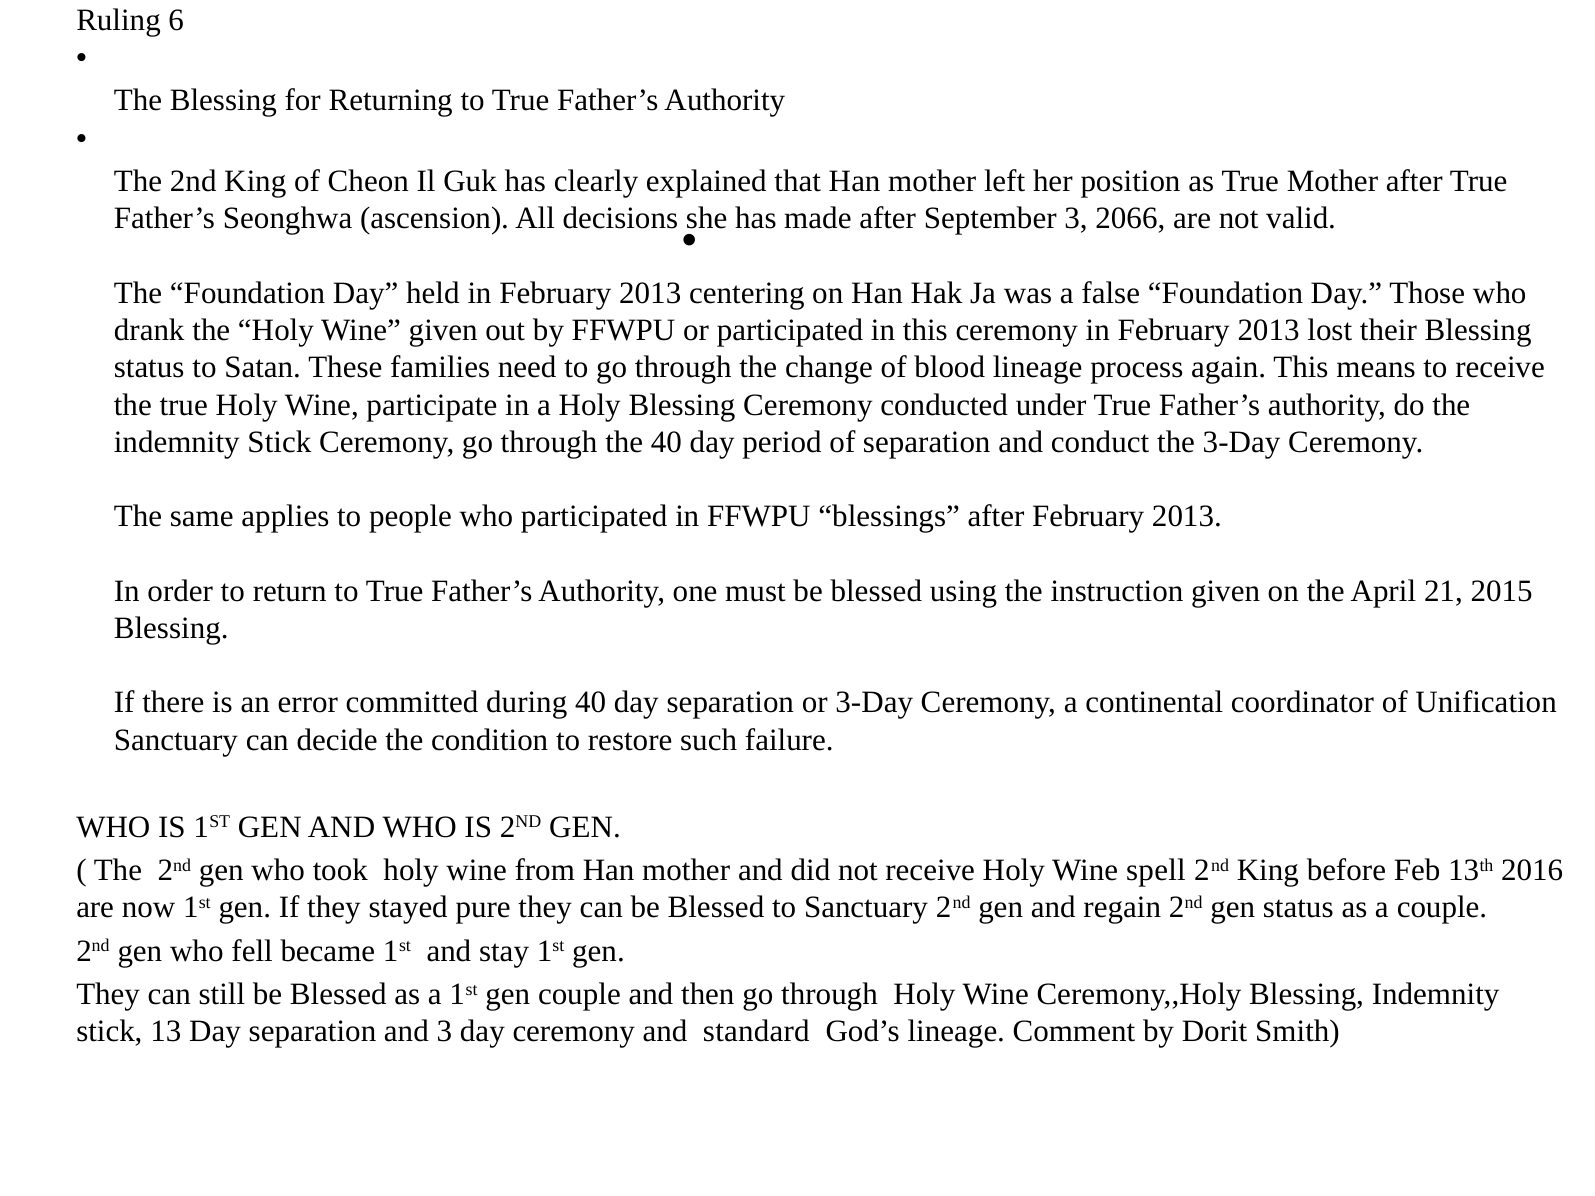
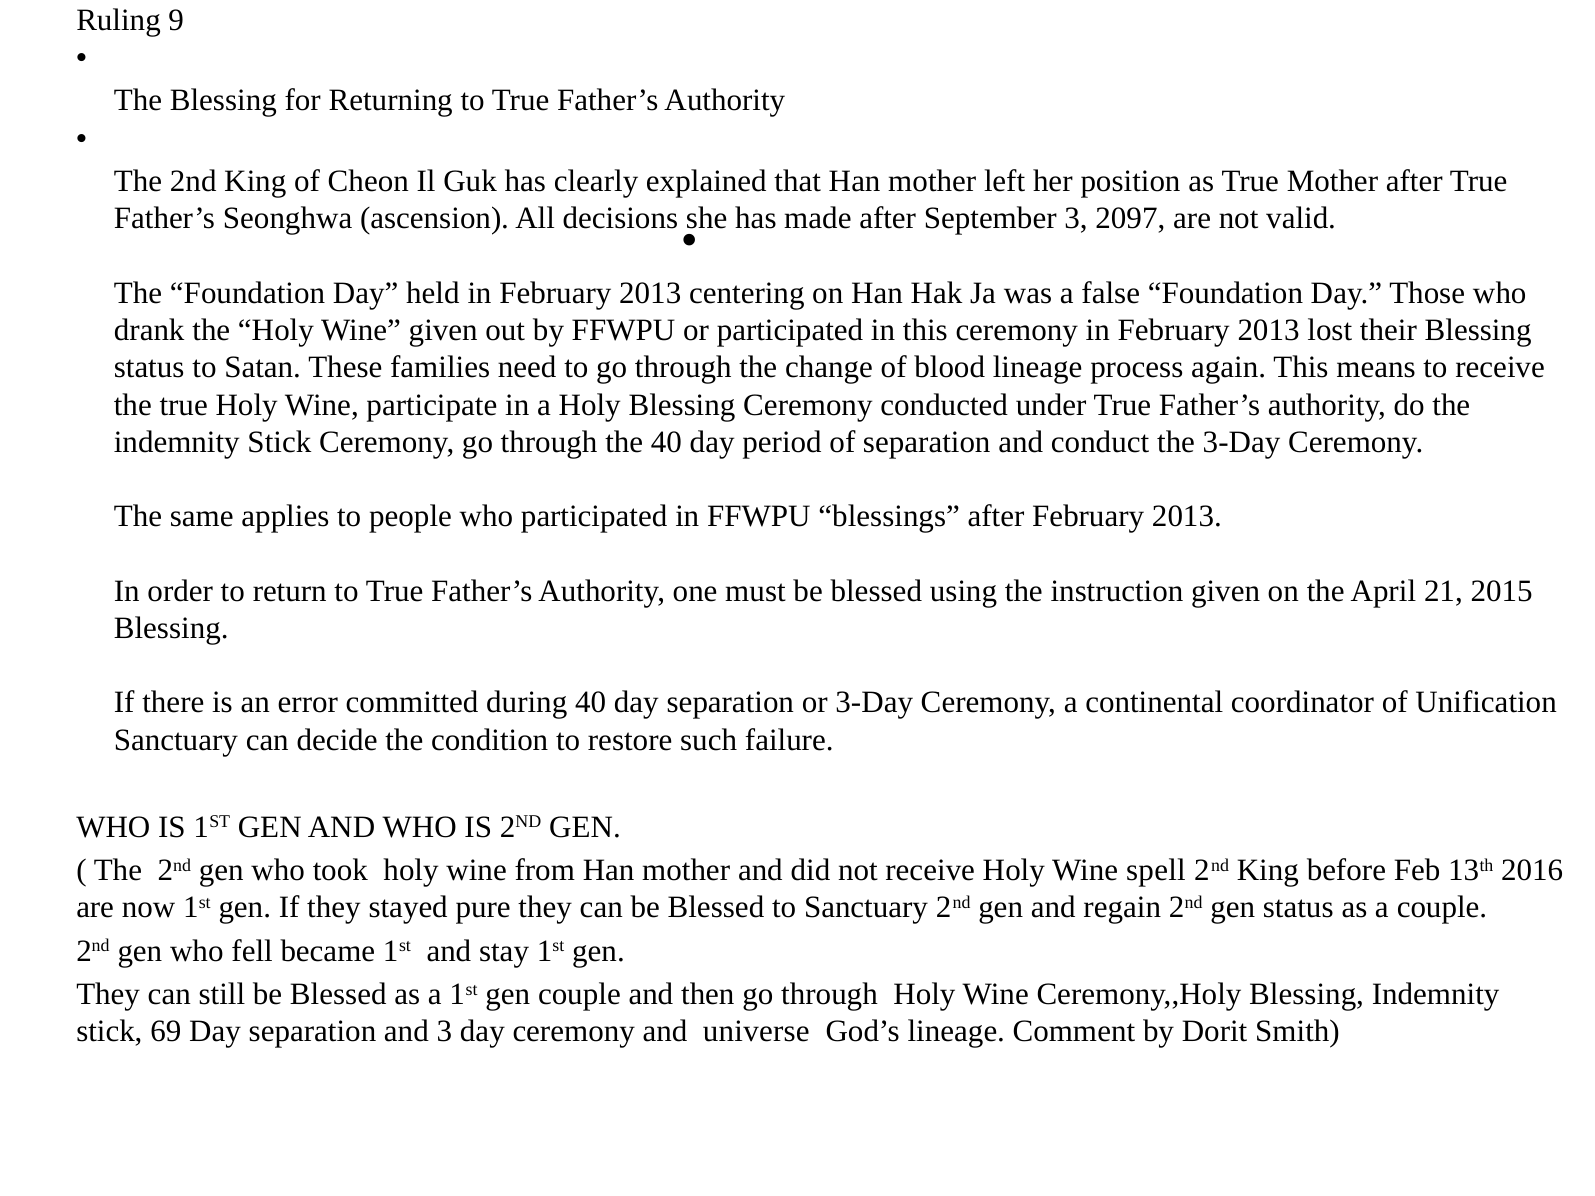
6: 6 -> 9
2066: 2066 -> 2097
13: 13 -> 69
standard: standard -> universe
